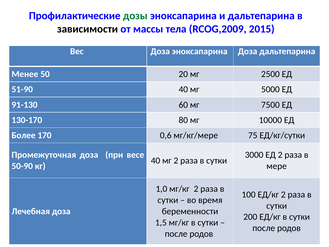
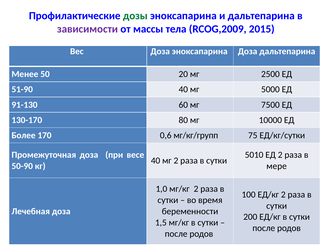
зависимости colour: black -> purple
мг/кг/мере: мг/кг/мере -> мг/кг/групп
3000: 3000 -> 5010
